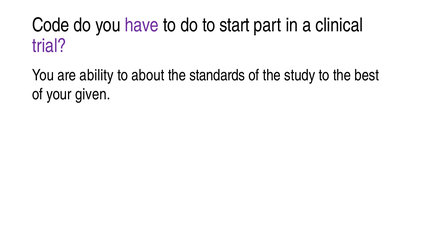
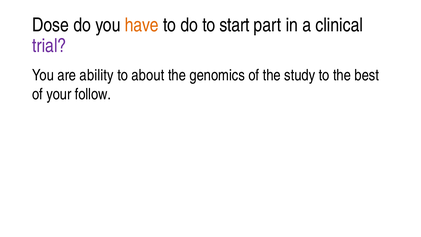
Code: Code -> Dose
have colour: purple -> orange
standards: standards -> genomics
given: given -> follow
